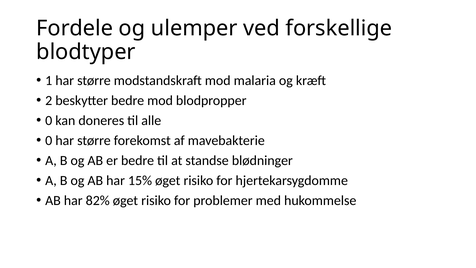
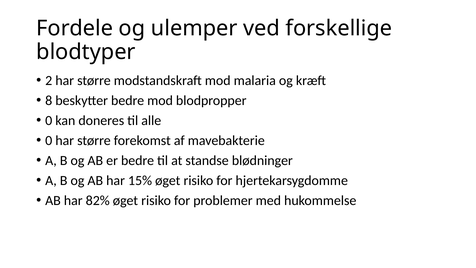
1: 1 -> 2
2: 2 -> 8
